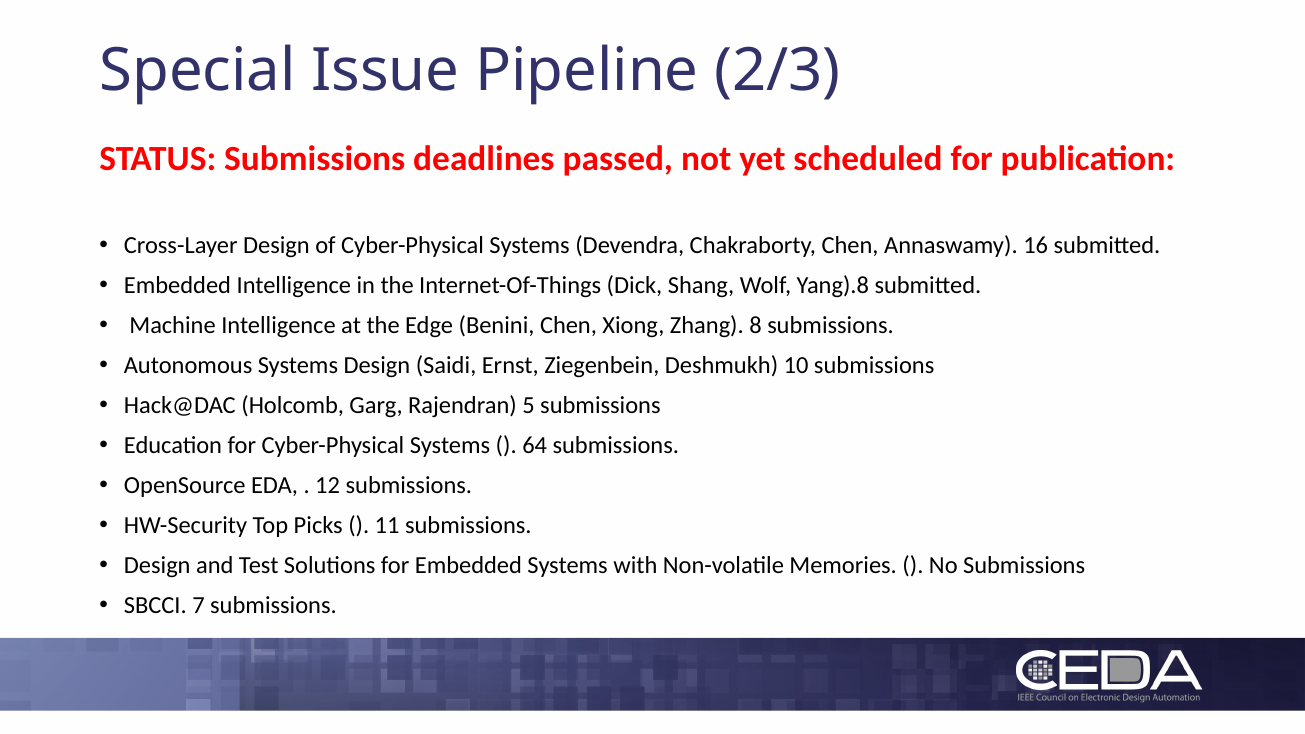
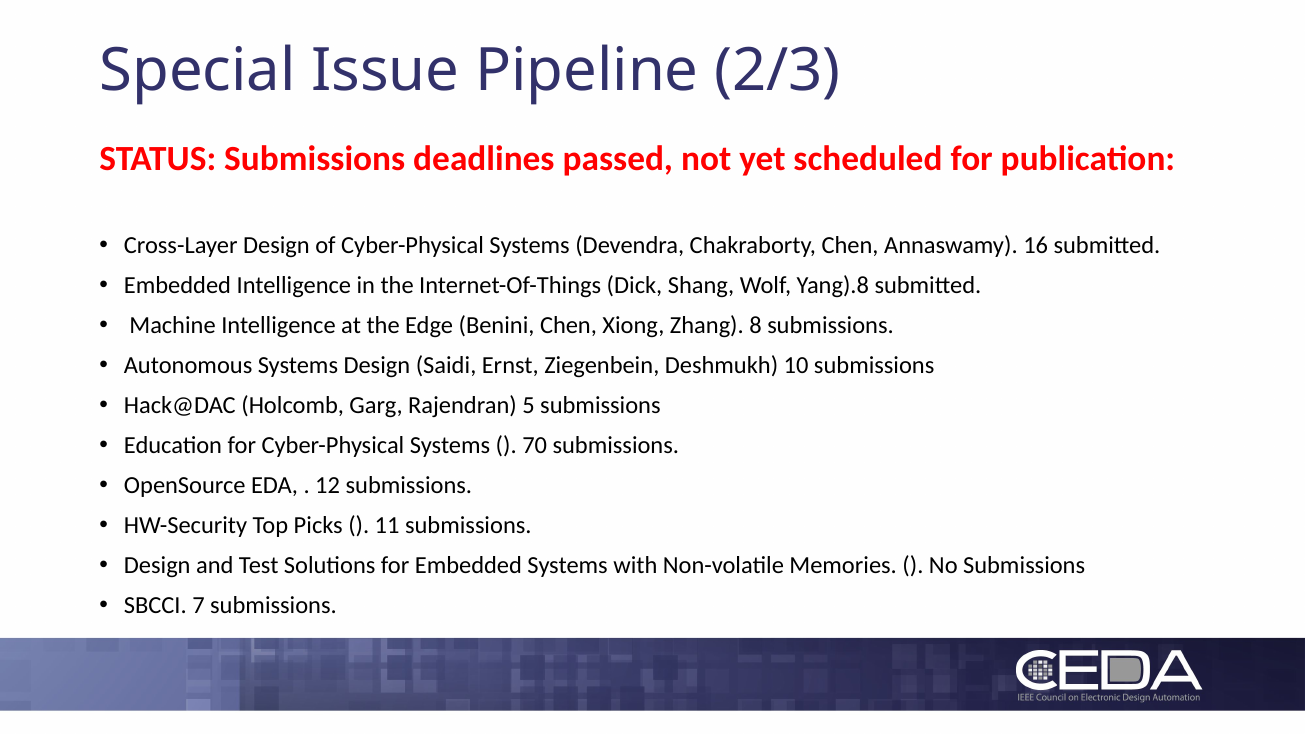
64: 64 -> 70
